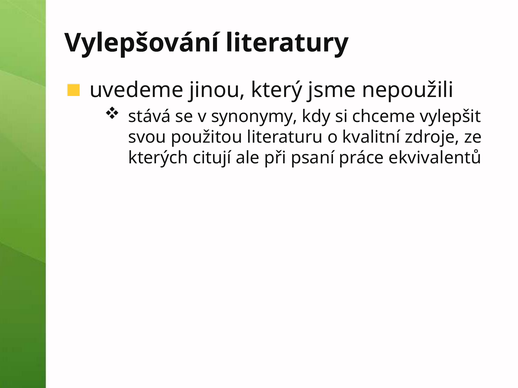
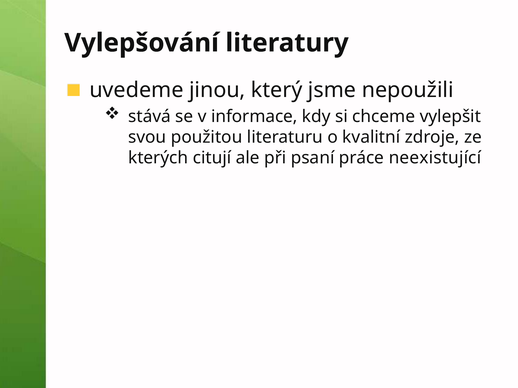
synonymy: synonymy -> informace
ekvivalentů: ekvivalentů -> neexistující
